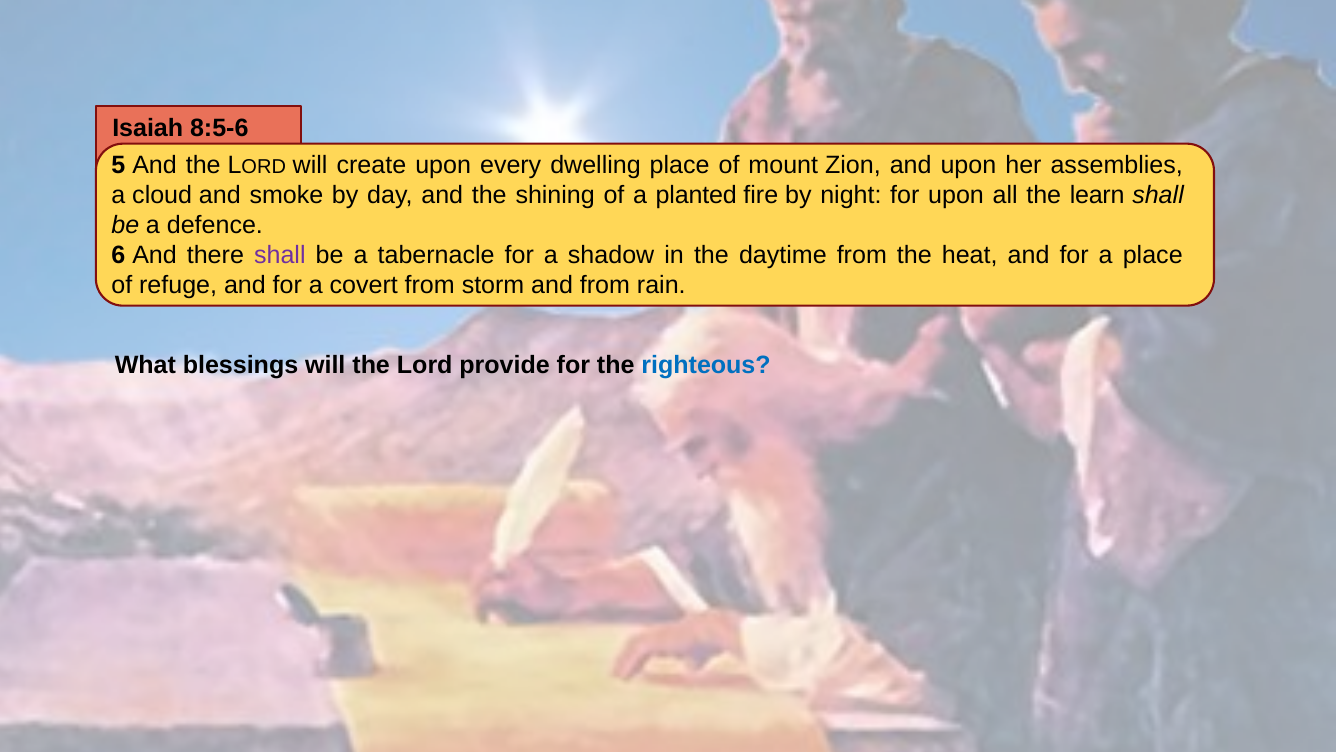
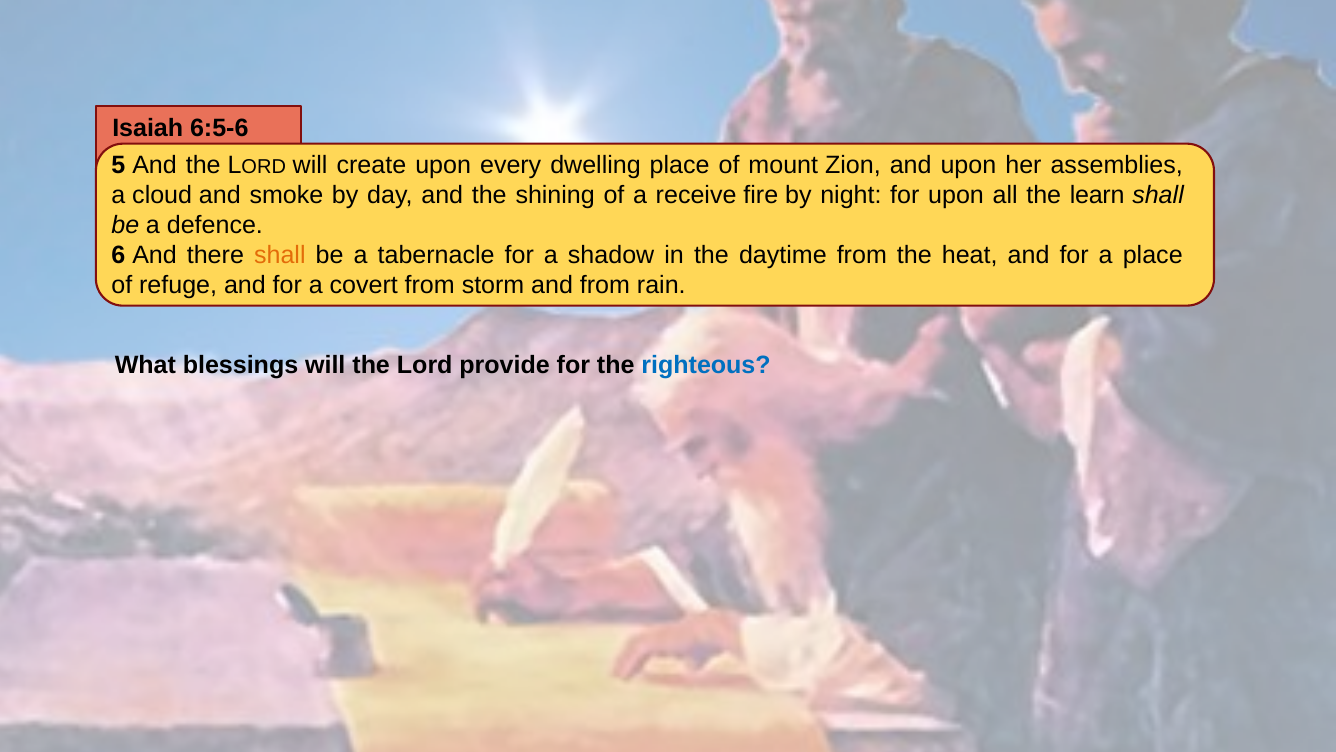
8:5-6: 8:5-6 -> 6:5-6
planted: planted -> receive
shall at (280, 255) colour: purple -> orange
